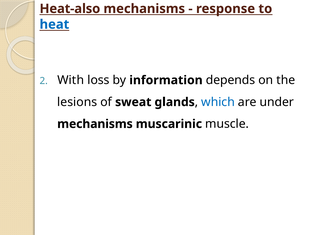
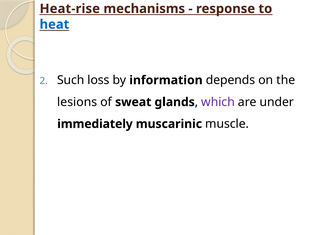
Heat-also: Heat-also -> Heat-rise
With: With -> Such
which colour: blue -> purple
mechanisms at (95, 124): mechanisms -> immediately
